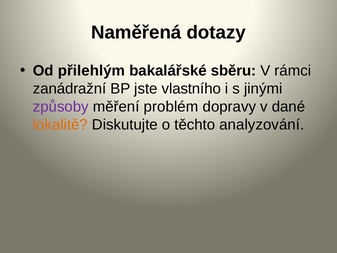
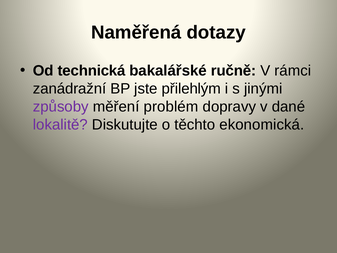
přilehlým: přilehlým -> technická
sběru: sběru -> ručně
vlastního: vlastního -> přilehlým
lokalitě colour: orange -> purple
analyzování: analyzování -> ekonomická
